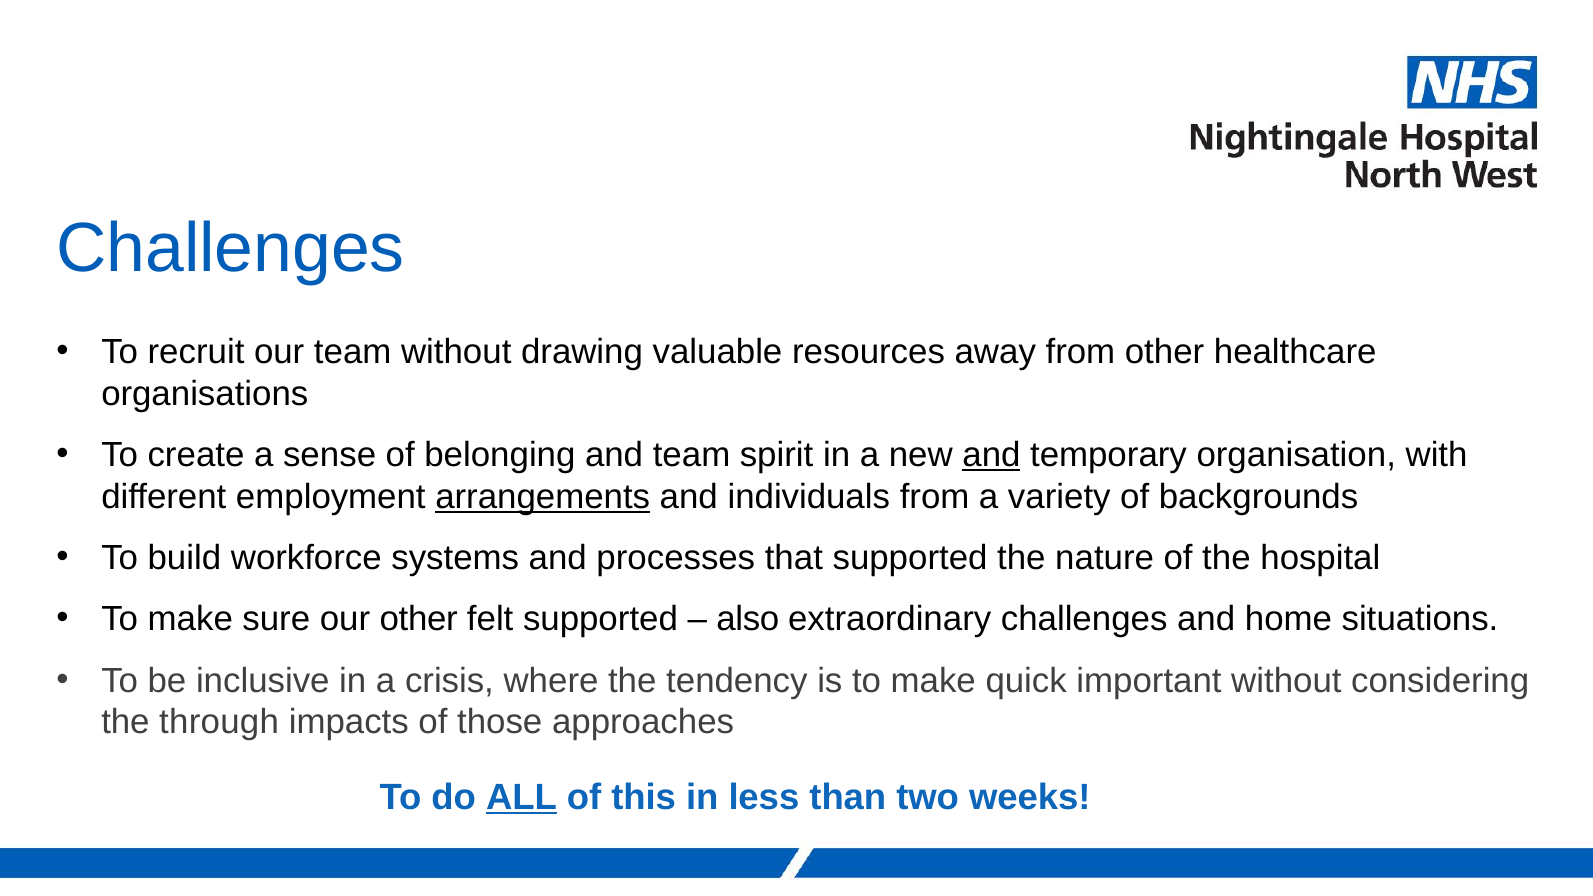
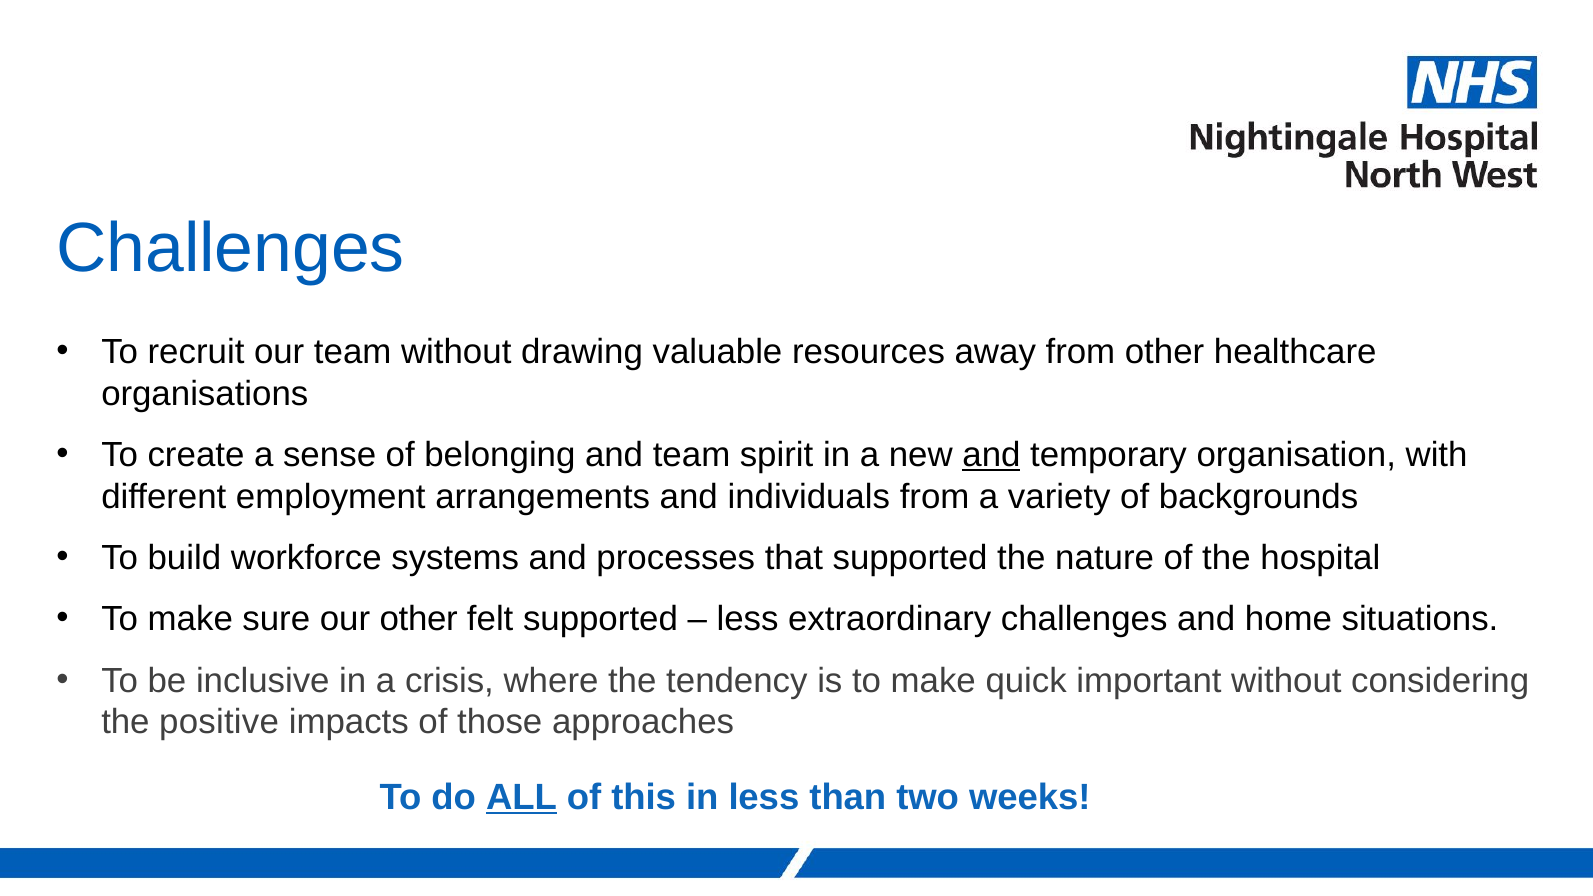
arrangements underline: present -> none
also at (748, 619): also -> less
through: through -> positive
